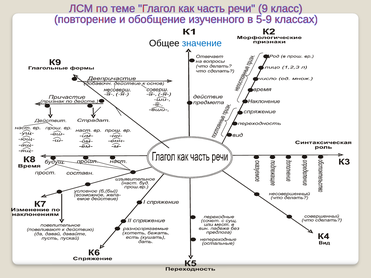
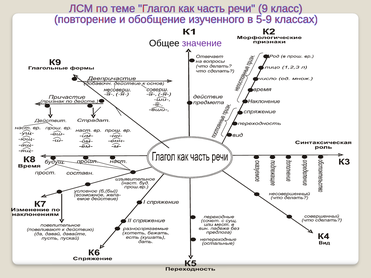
значение colour: blue -> purple
